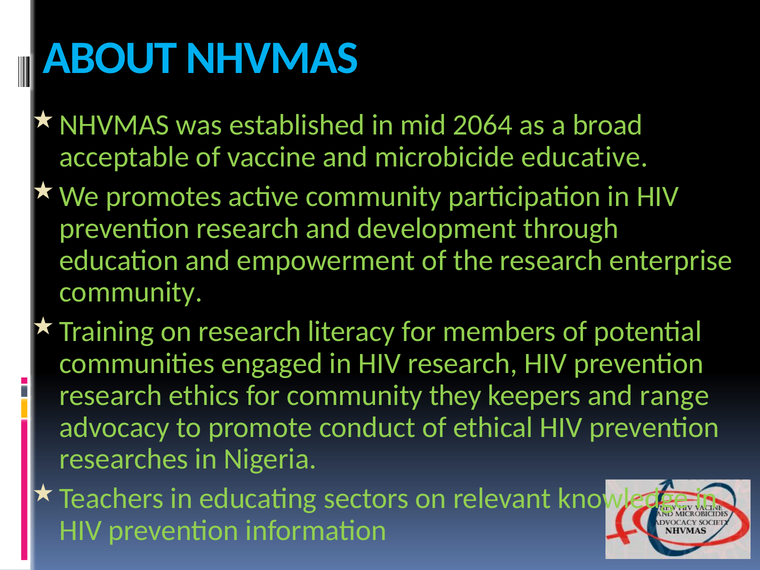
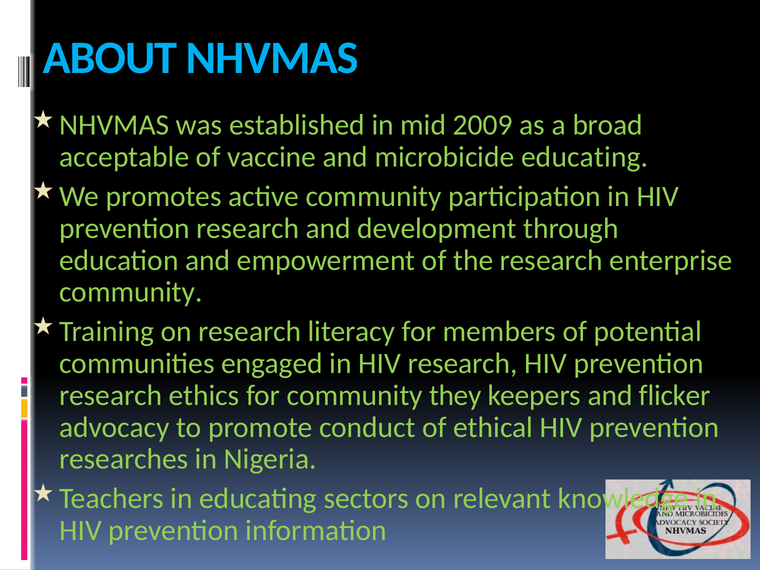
2064: 2064 -> 2009
microbicide educative: educative -> educating
range: range -> flicker
